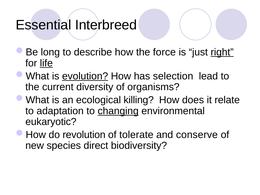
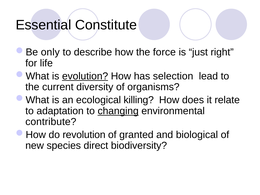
Interbreed: Interbreed -> Constitute
long: long -> only
right underline: present -> none
life underline: present -> none
eukaryotic: eukaryotic -> contribute
tolerate: tolerate -> granted
conserve: conserve -> biological
